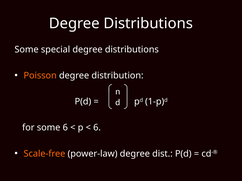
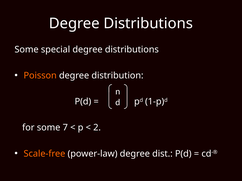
some 6: 6 -> 7
6 at (97, 128): 6 -> 2
